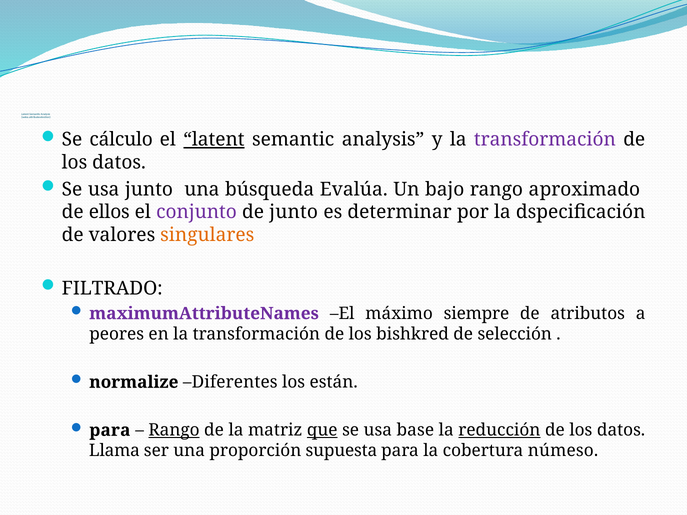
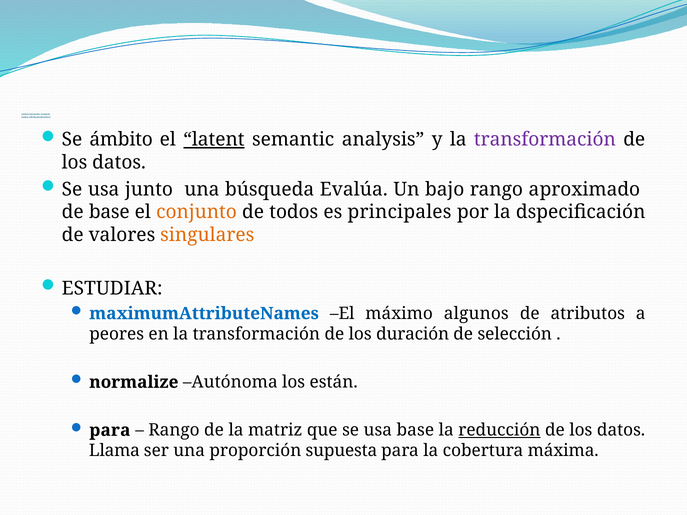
cálculo: cálculo -> ámbito
de ellos: ellos -> base
conjunto colour: purple -> orange
de junto: junto -> todos
determinar: determinar -> principales
FILTRADO: FILTRADO -> ESTUDIAR
maximumAttributeNames colour: purple -> blue
siempre: siempre -> algunos
bishkred: bishkred -> duración
Diferentes: Diferentes -> Autónoma
Rango at (174, 430) underline: present -> none
que underline: present -> none
númeso: númeso -> máxima
